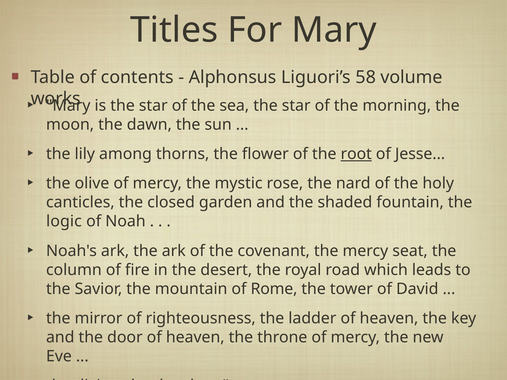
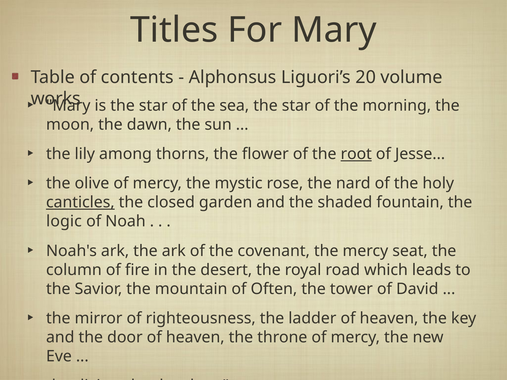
58: 58 -> 20
canticles underline: none -> present
Rome: Rome -> Often
